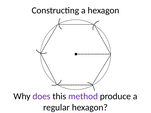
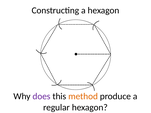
method colour: purple -> orange
